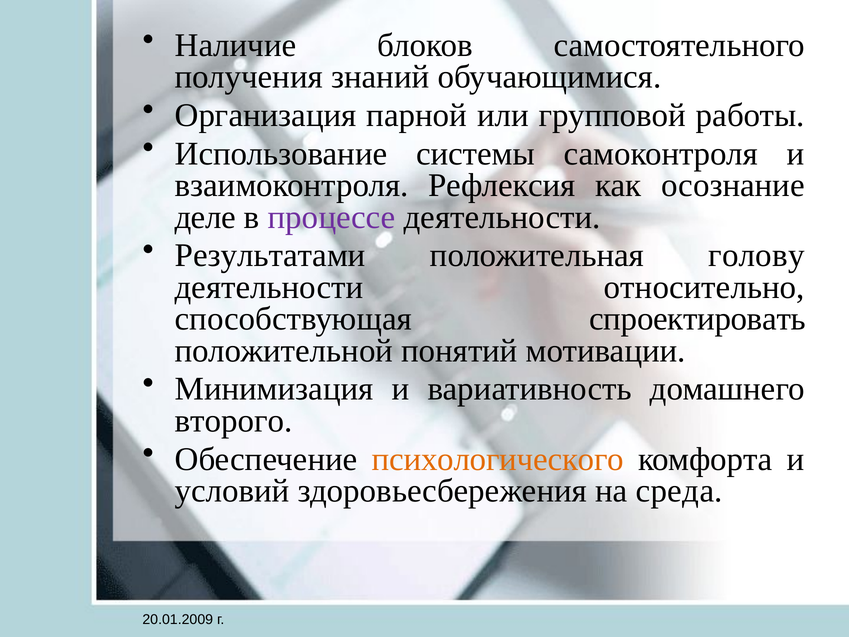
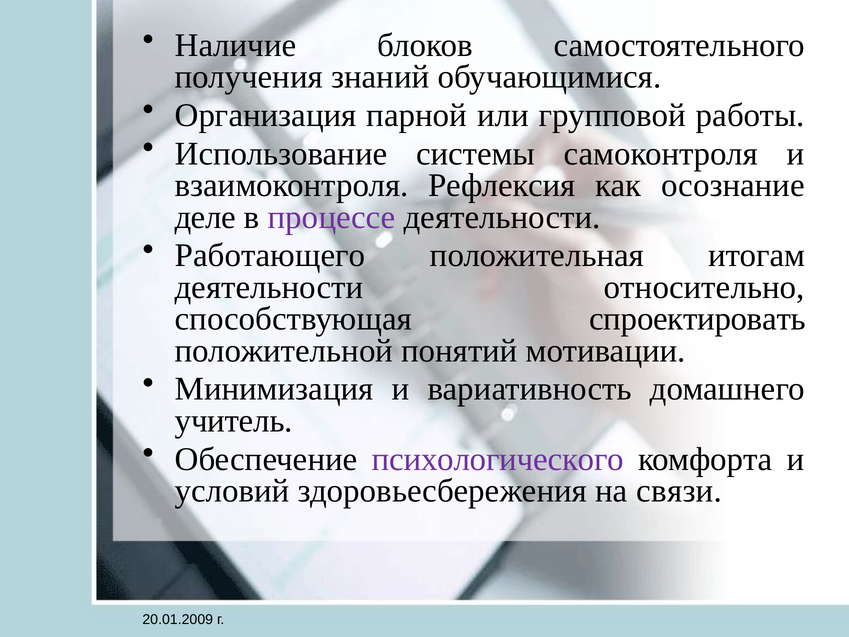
Результатами: Результатами -> Работающего
голову: голову -> итогам
второго: второго -> учитель
психологического colour: orange -> purple
среда: среда -> связи
